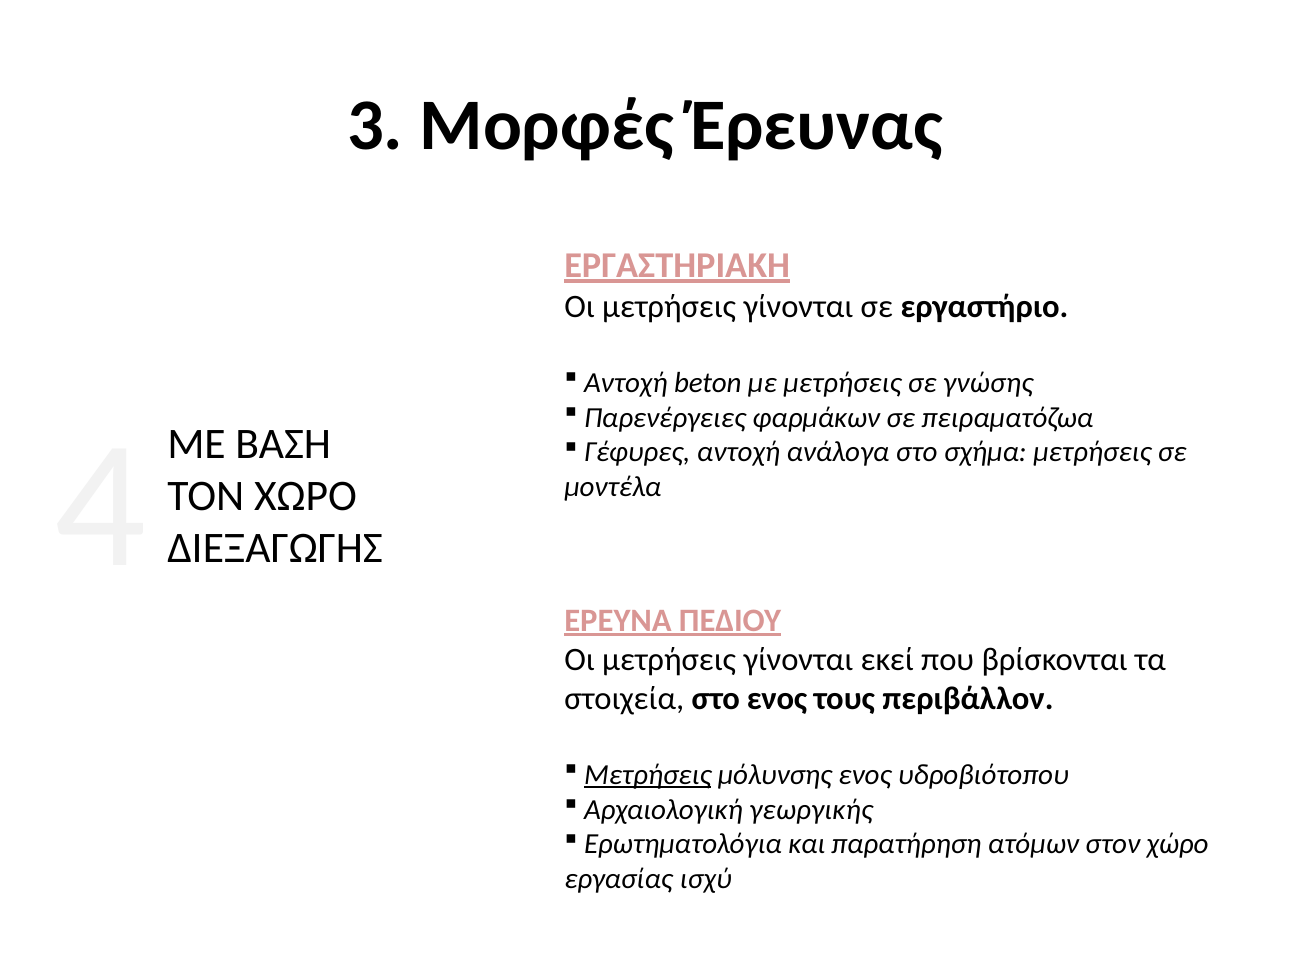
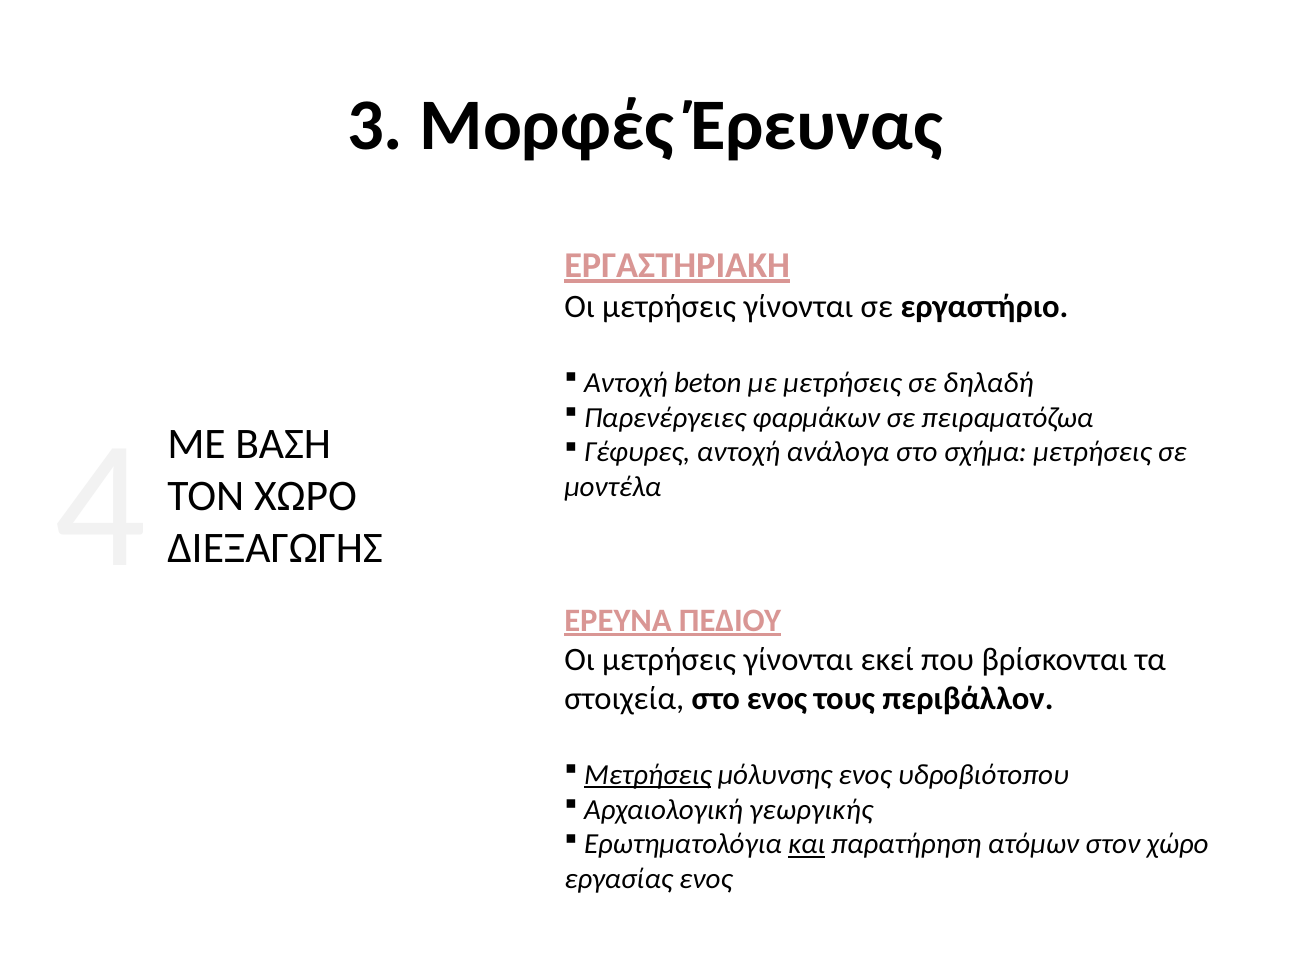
γνώσης: γνώσης -> δηλαδή
και underline: none -> present
εργασίας ισχύ: ισχύ -> ενος
